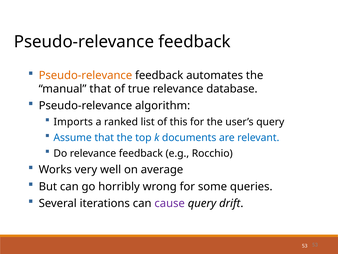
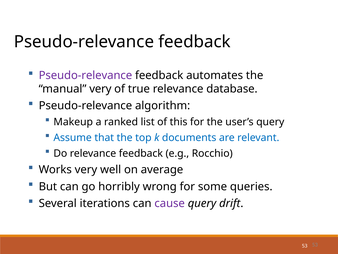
Pseudo-relevance at (85, 75) colour: orange -> purple
manual that: that -> very
Imports: Imports -> Makeup
